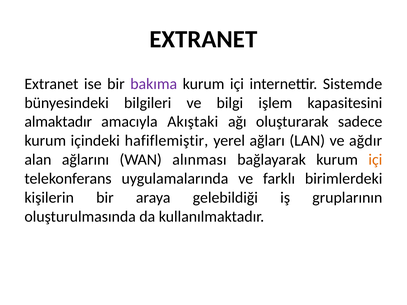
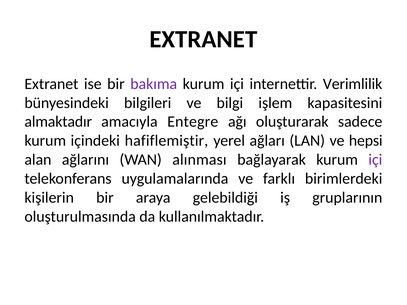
Sistemde: Sistemde -> Verimlilik
Akıştaki: Akıştaki -> Entegre
ağdır: ağdır -> hepsi
içi at (375, 160) colour: orange -> purple
